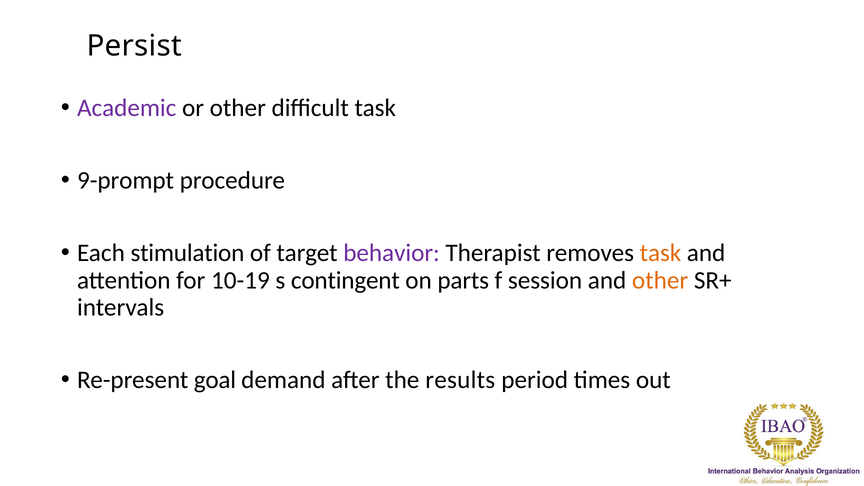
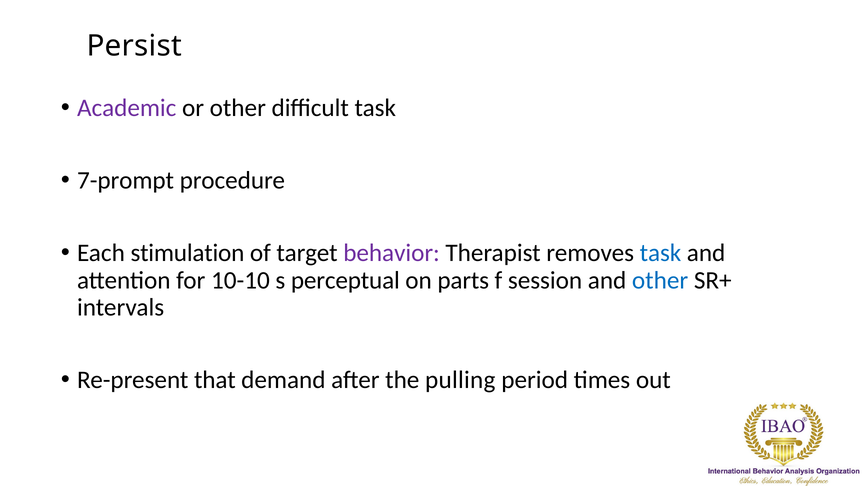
9-prompt: 9-prompt -> 7-prompt
task at (660, 253) colour: orange -> blue
10-19: 10-19 -> 10-10
contingent: contingent -> perceptual
other at (660, 280) colour: orange -> blue
goal: goal -> that
results: results -> pulling
